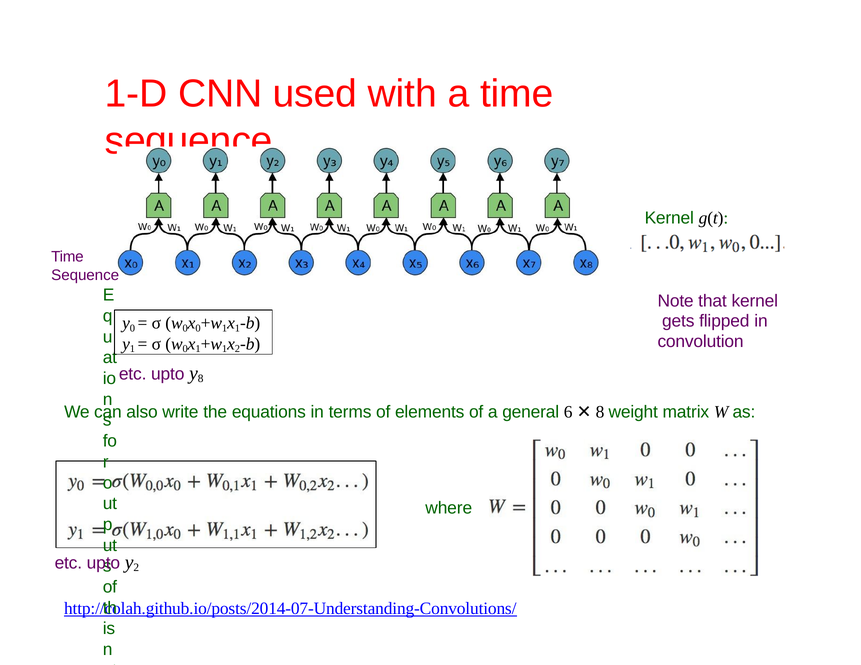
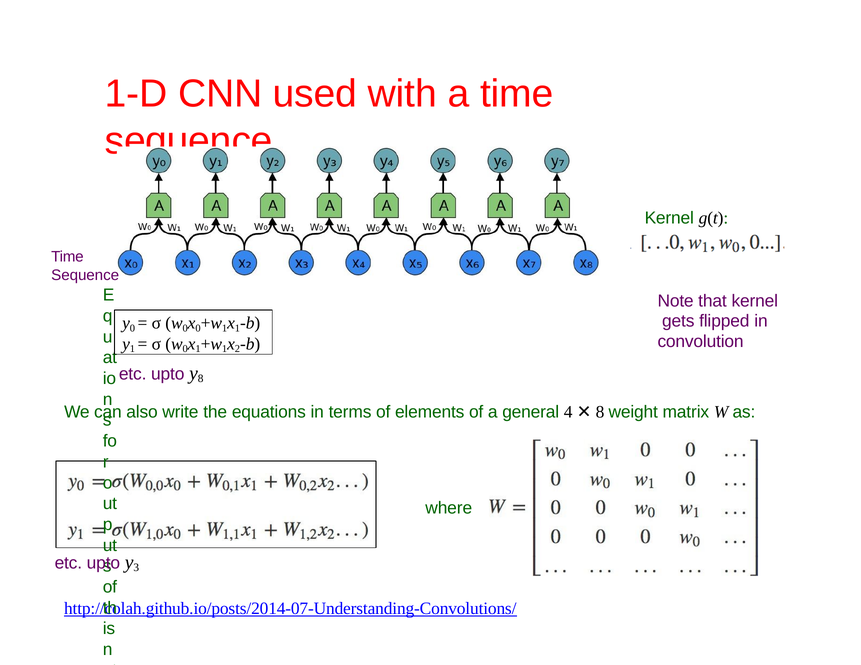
6: 6 -> 4
2 at (136, 568): 2 -> 3
